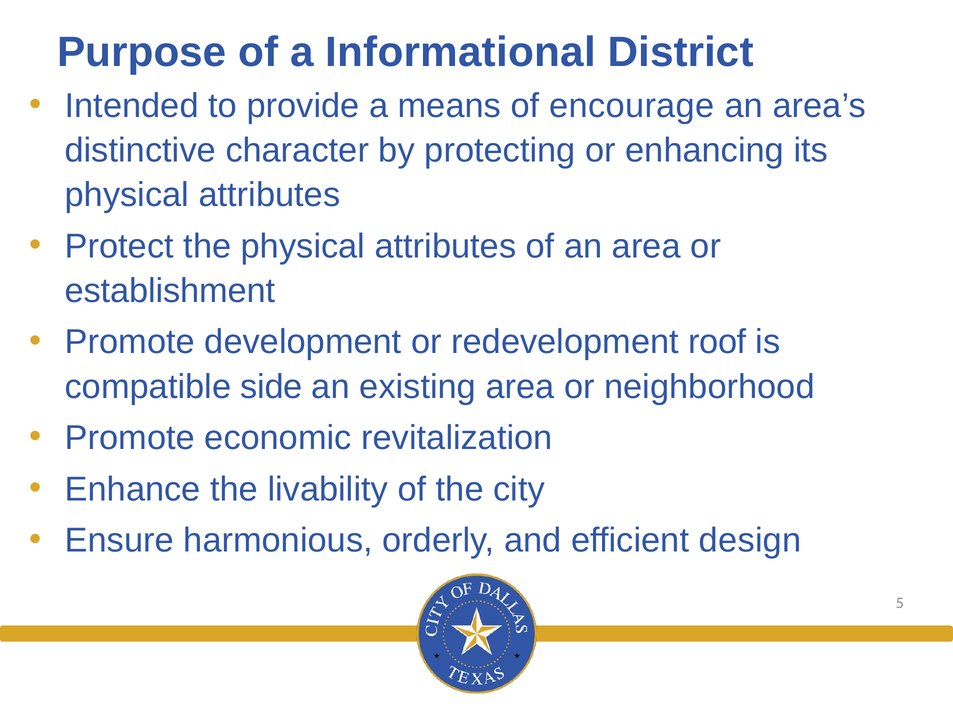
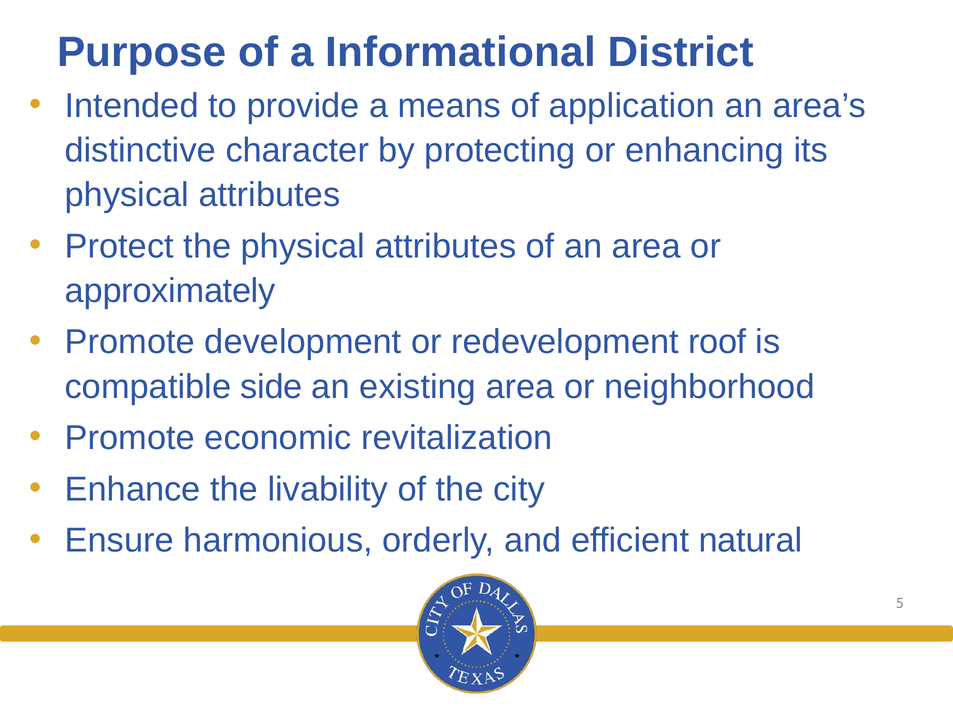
encourage: encourage -> application
establishment: establishment -> approximately
design: design -> natural
